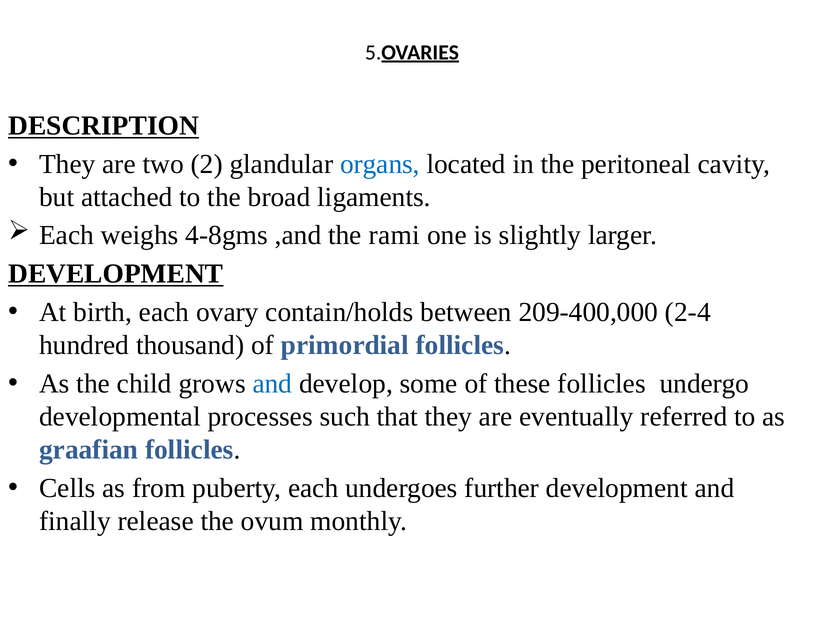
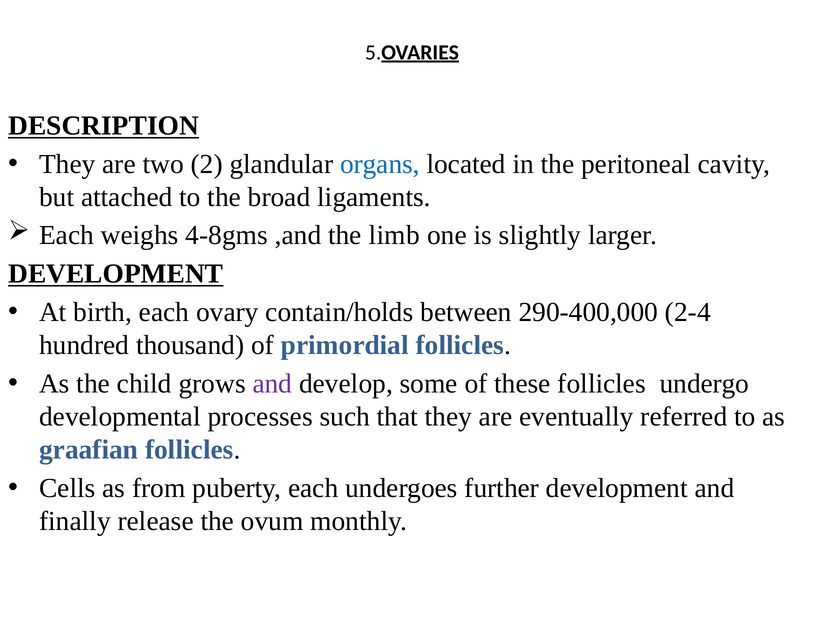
rami: rami -> limb
209-400,000: 209-400,000 -> 290-400,000
and at (272, 384) colour: blue -> purple
